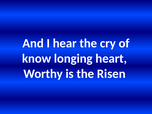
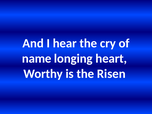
know: know -> name
